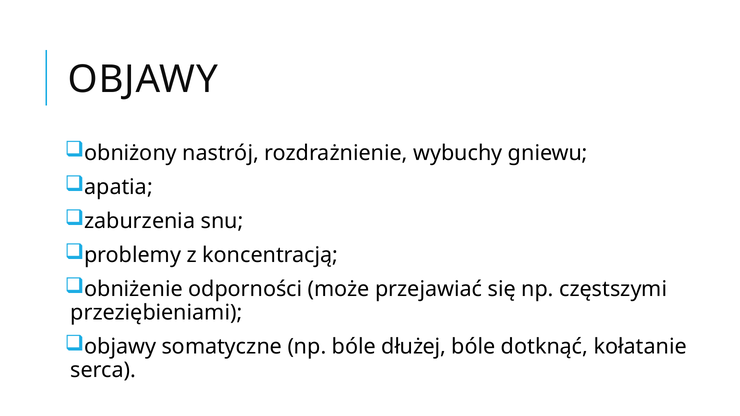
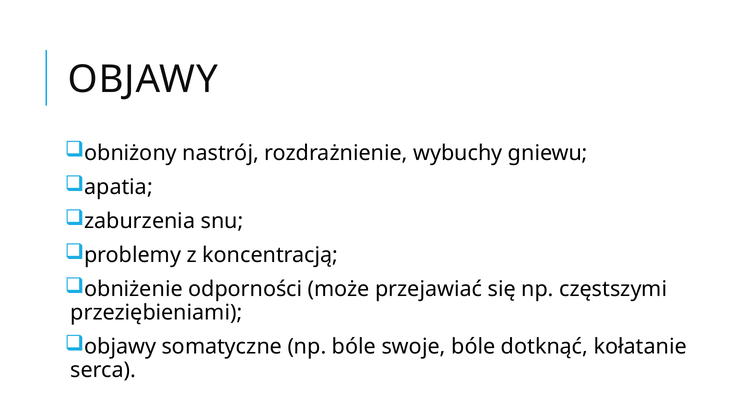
dłużej: dłużej -> swoje
